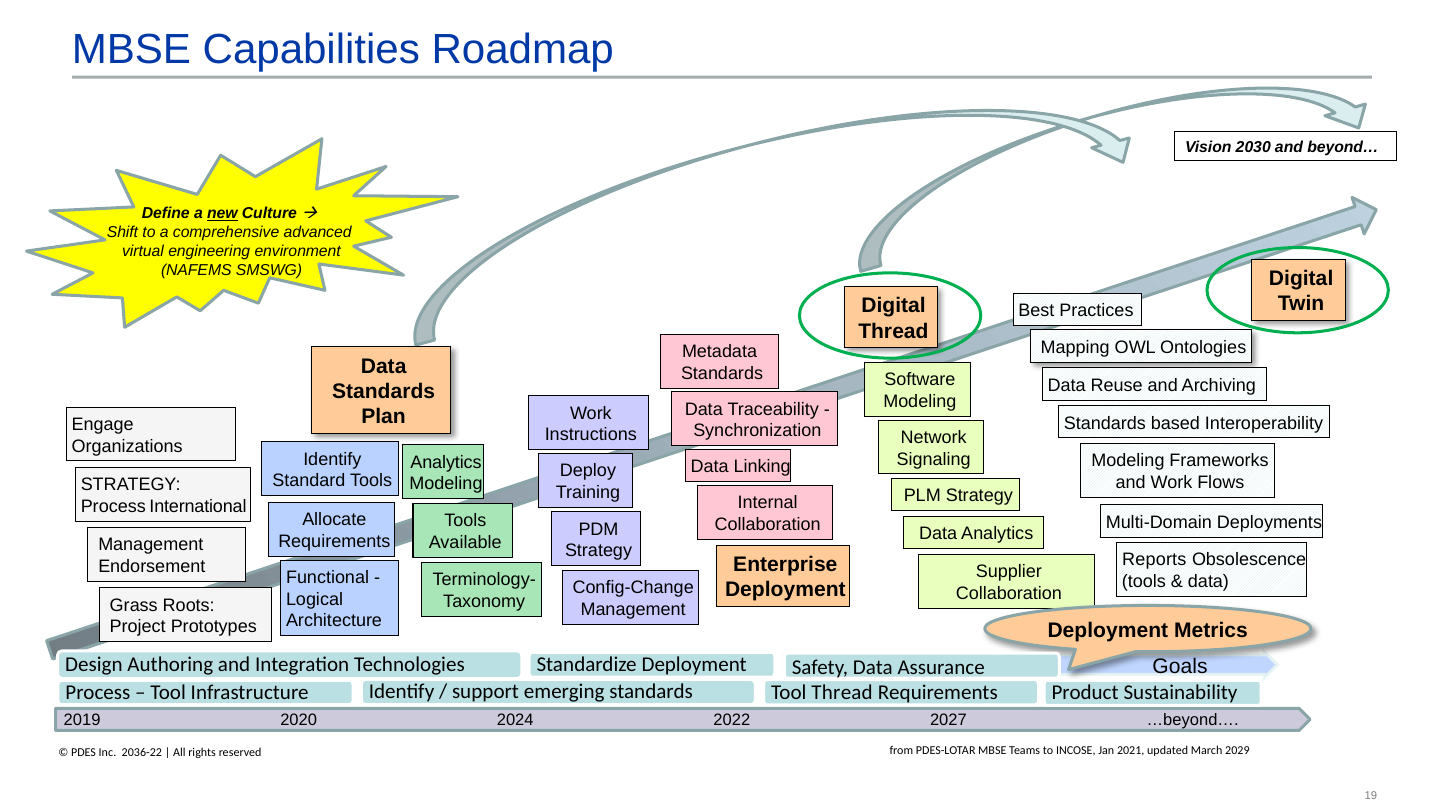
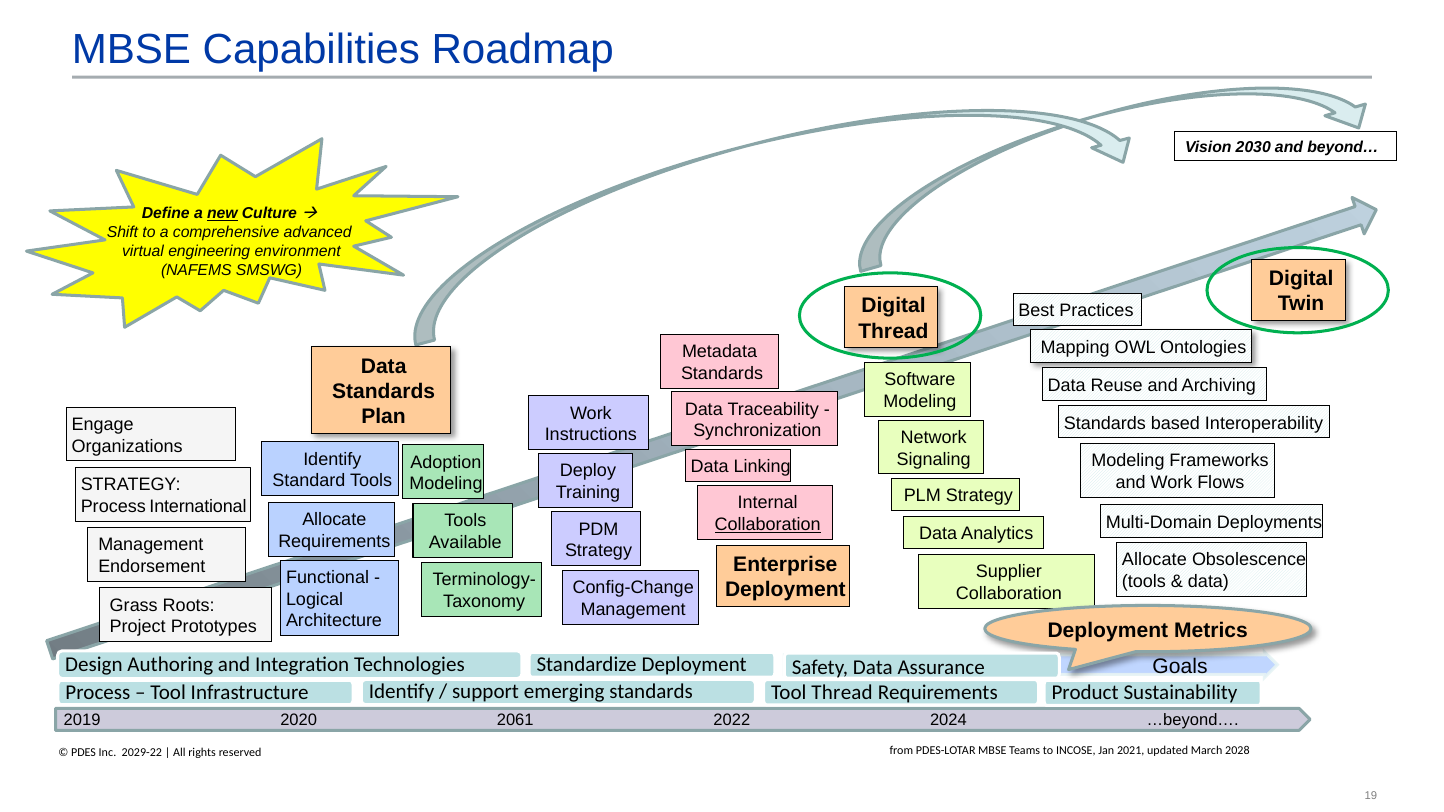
Analytics at (446, 462): Analytics -> Adoption
Collaboration at (768, 525) underline: none -> present
Reports at (1154, 560): Reports -> Allocate
2024: 2024 -> 2061
2027: 2027 -> 2024
2029: 2029 -> 2028
2036-22: 2036-22 -> 2029-22
